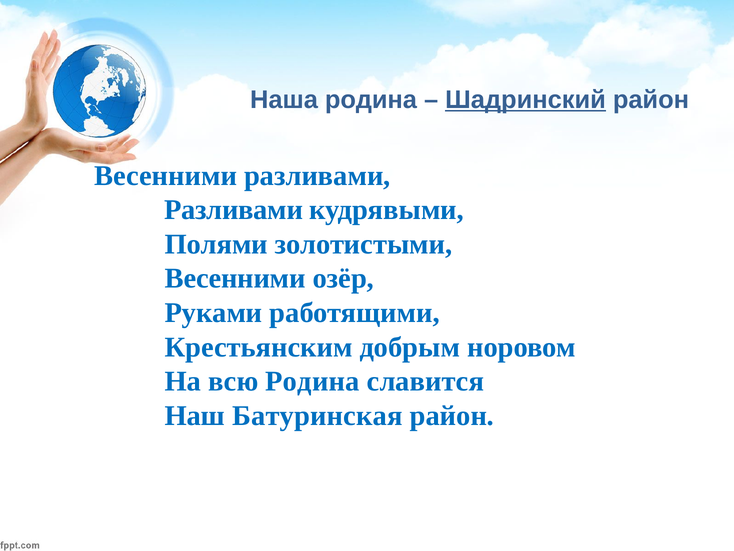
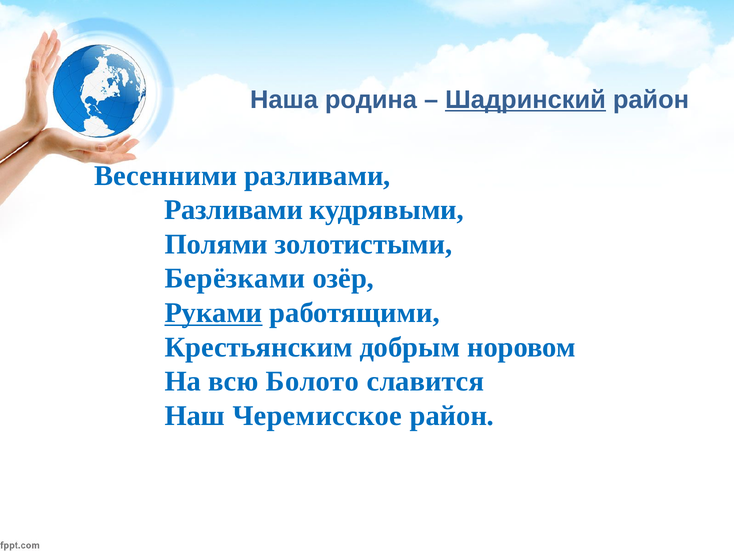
Весенними at (235, 278): Весенними -> Берёзками
Руками underline: none -> present
всю Родина: Родина -> Болото
Батуринская: Батуринская -> Черемисское
